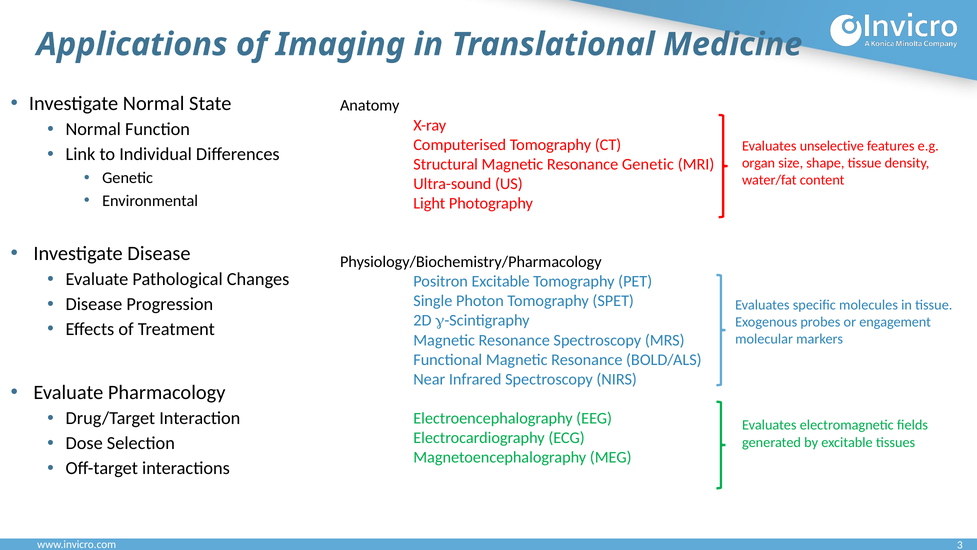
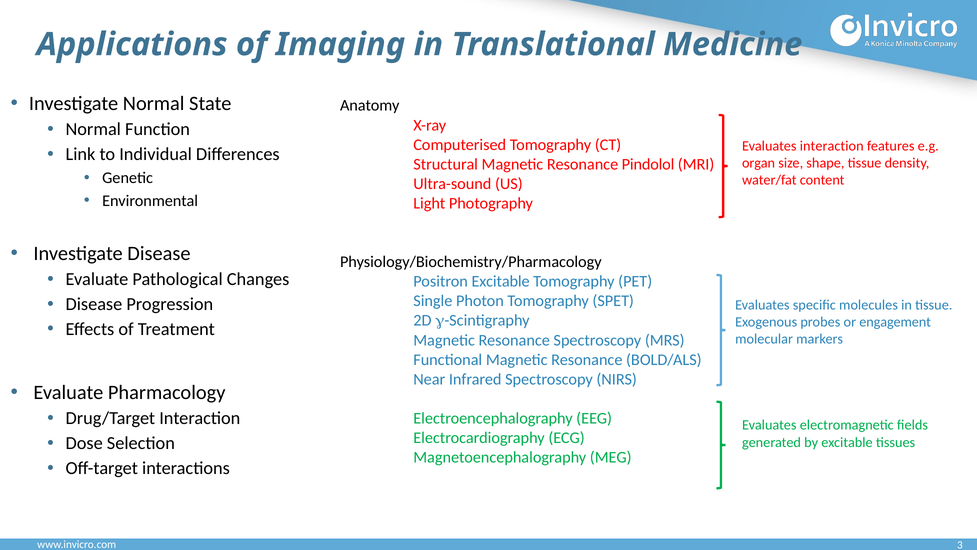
Evaluates unselective: unselective -> interaction
Resonance Genetic: Genetic -> Pindolol
